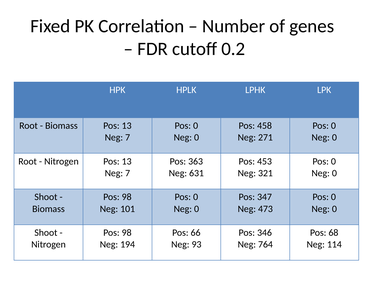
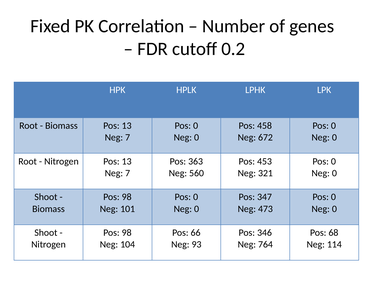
271: 271 -> 672
631: 631 -> 560
194: 194 -> 104
